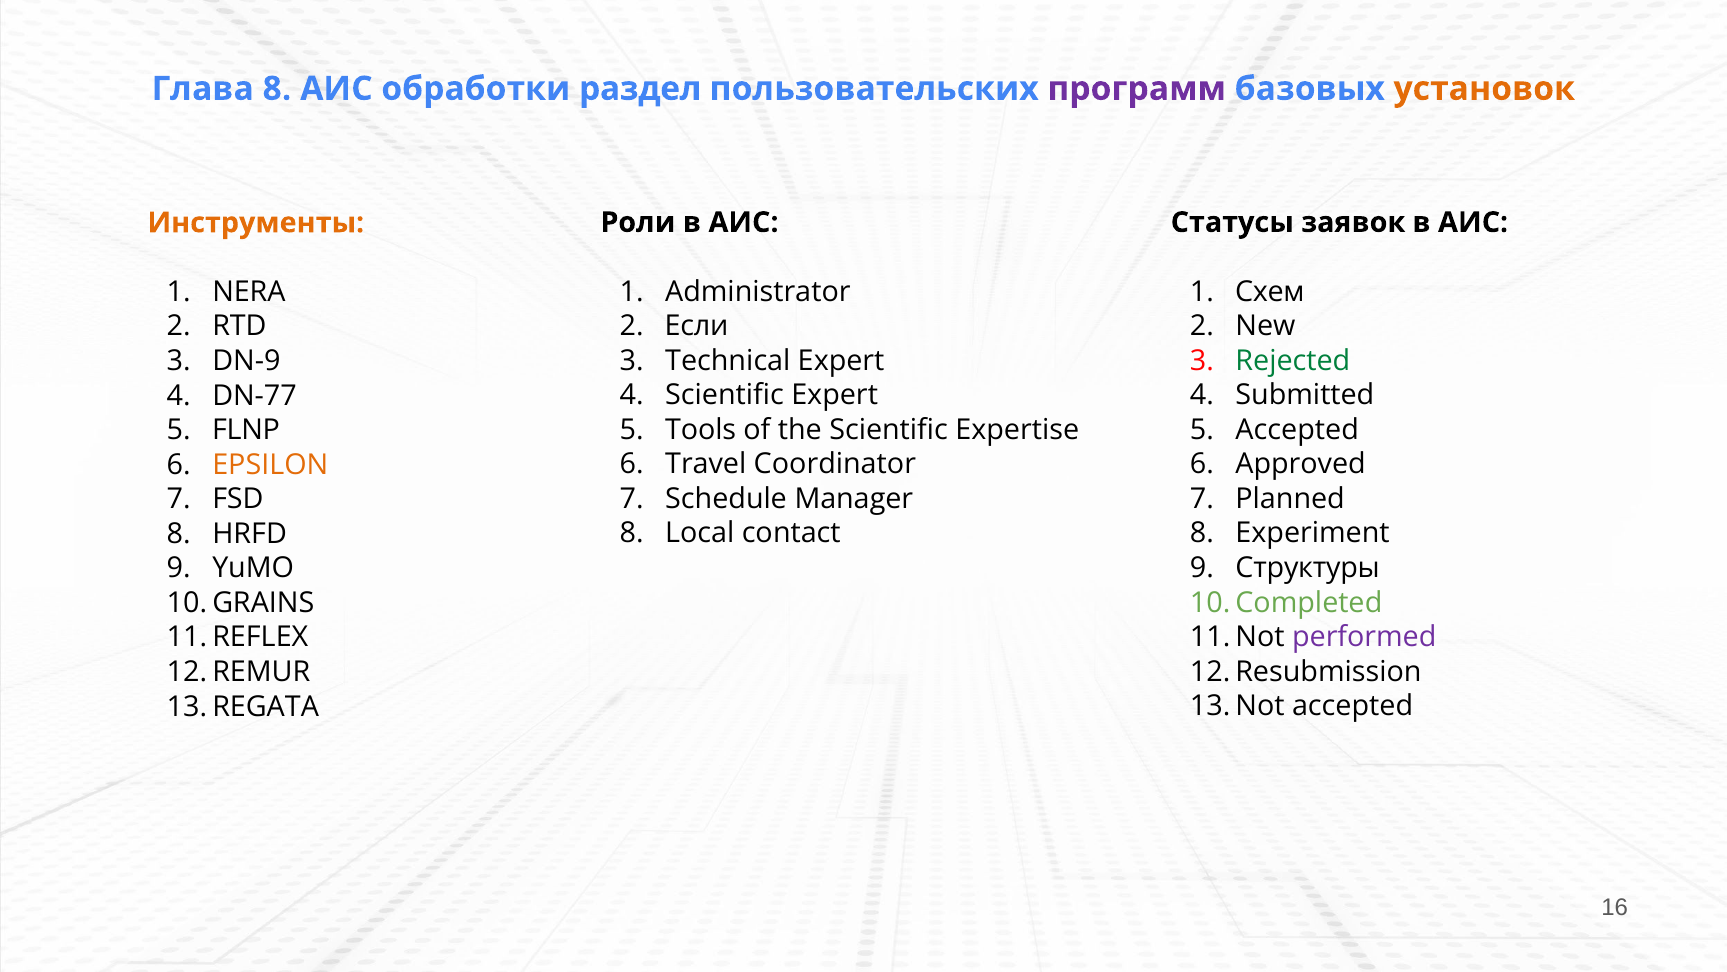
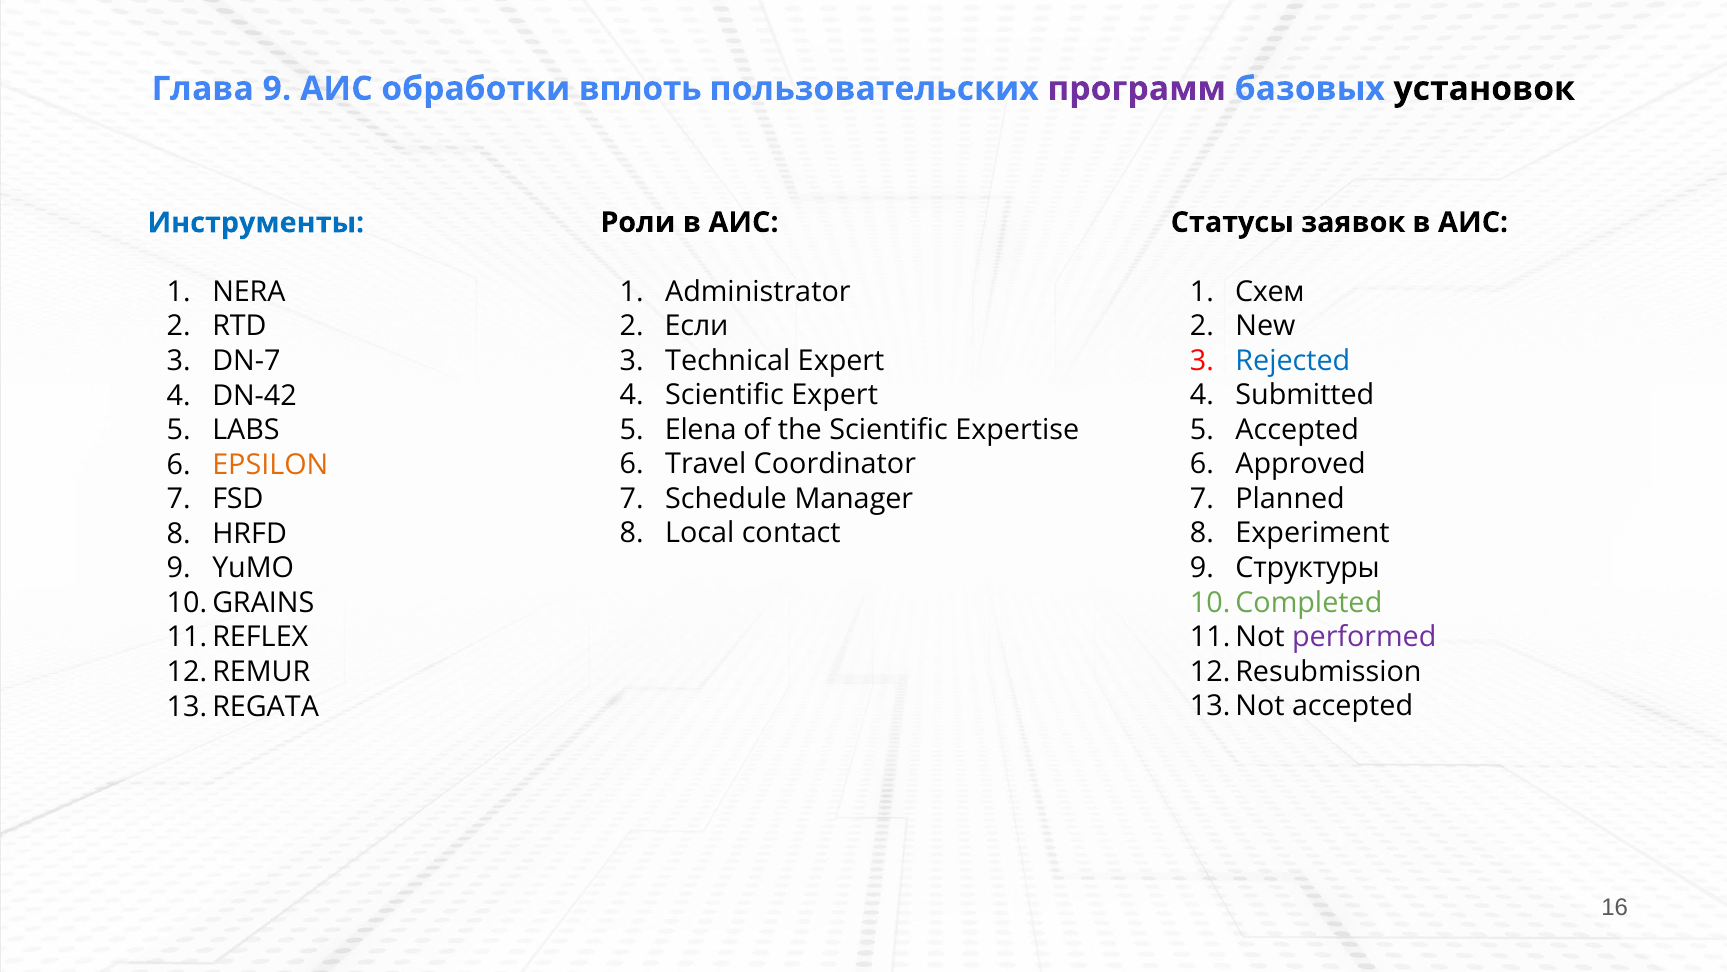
Глава 8: 8 -> 9
раздел: раздел -> вплоть
установок colour: orange -> black
Инструменты colour: orange -> blue
Rejected colour: green -> blue
DN-9: DN-9 -> DN-7
DN-77: DN-77 -> DN-42
Tools: Tools -> Elena
FLNP: FLNP -> LABS
